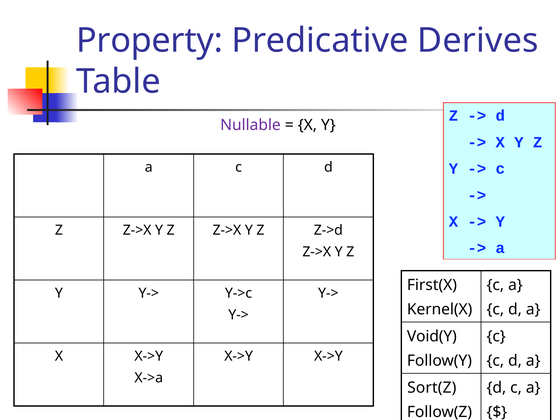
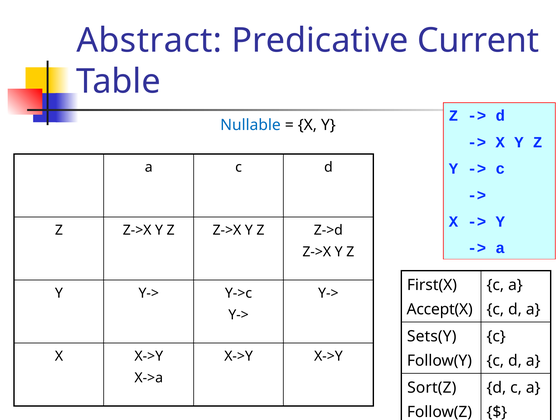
Property: Property -> Abstract
Derives: Derives -> Current
Nullable colour: purple -> blue
Kernel(X: Kernel(X -> Accept(X
Void(Y: Void(Y -> Sets(Y
